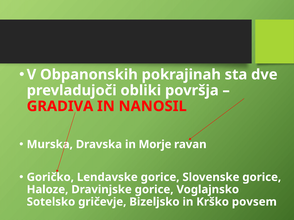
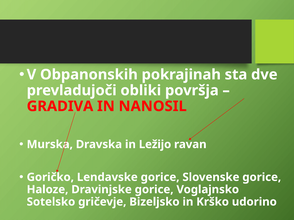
Morje: Morje -> Ležijo
povsem: povsem -> udorino
